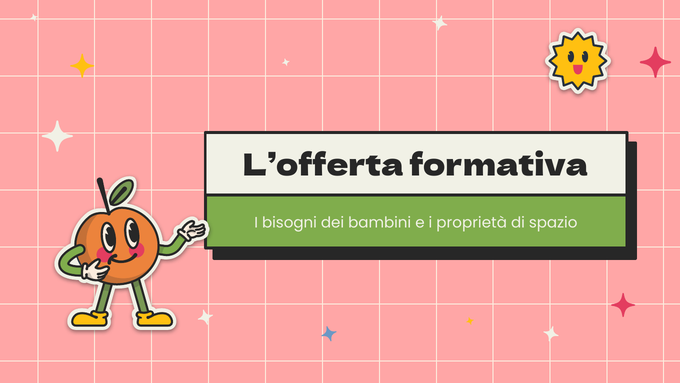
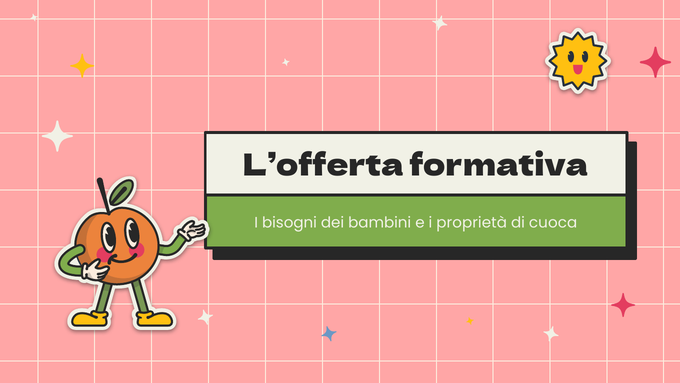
spazio: spazio -> cuoca
